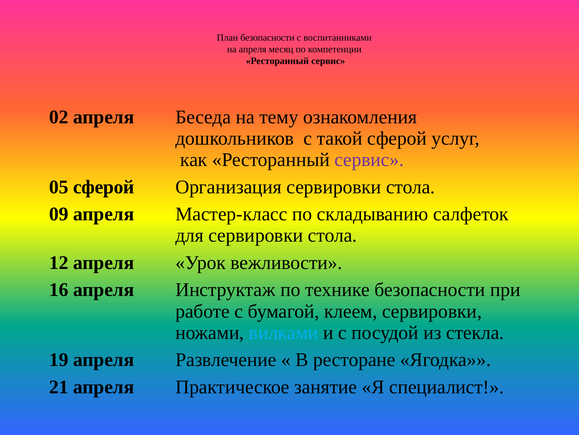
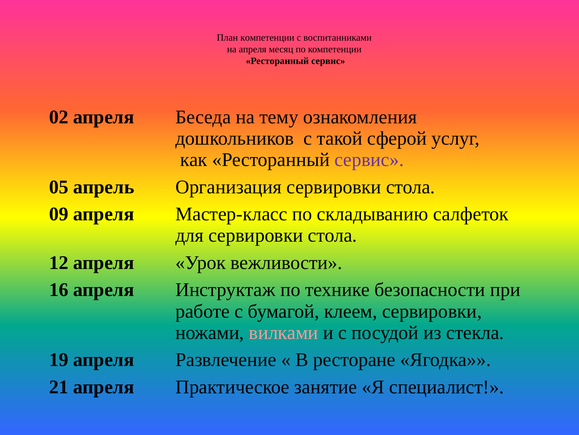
План безопасности: безопасности -> компетенции
05 сферой: сферой -> апрель
вилками colour: light blue -> pink
